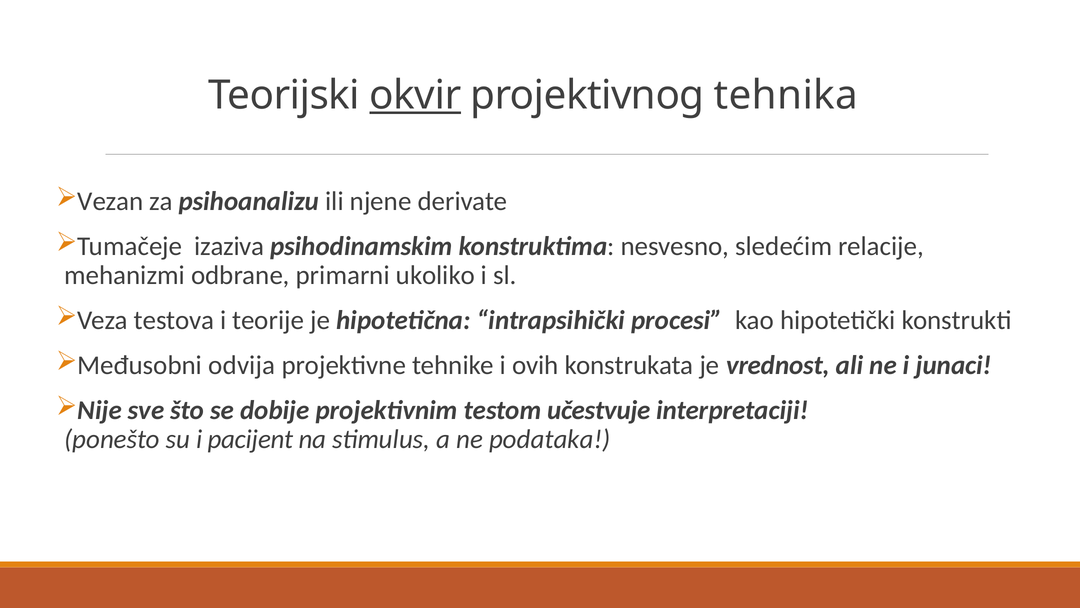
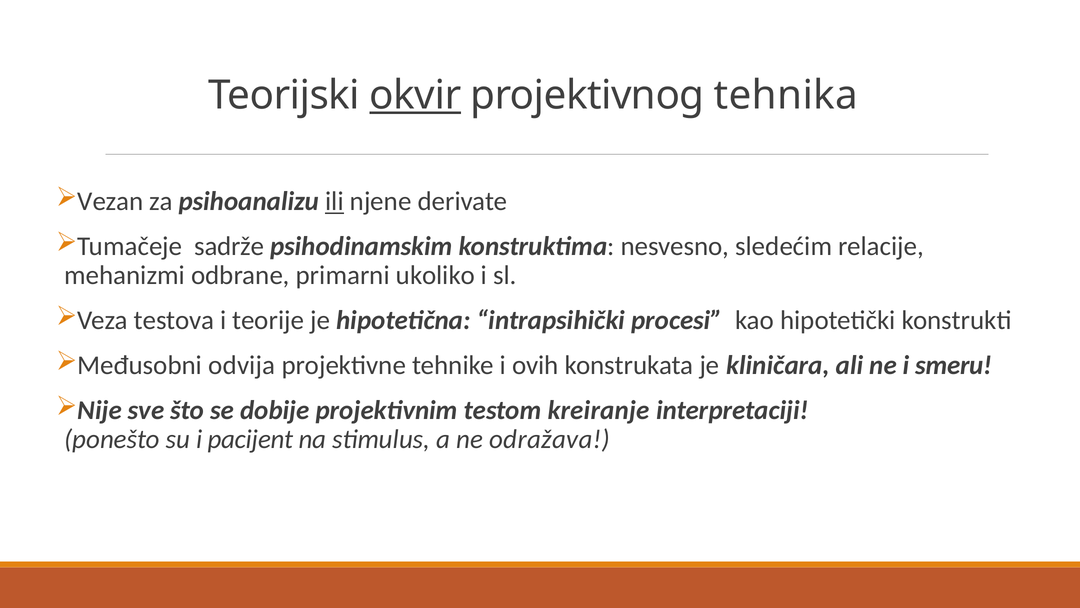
ili underline: none -> present
izaziva: izaziva -> sadrže
vrednost: vrednost -> kliničara
junaci: junaci -> smeru
učestvuje: učestvuje -> kreiranje
podataka: podataka -> odražava
